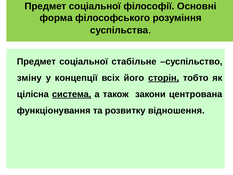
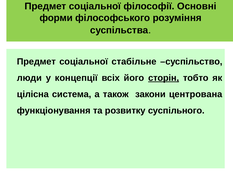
форма: форма -> форми
зміну: зміну -> люди
система underline: present -> none
відношення: відношення -> суспільного
